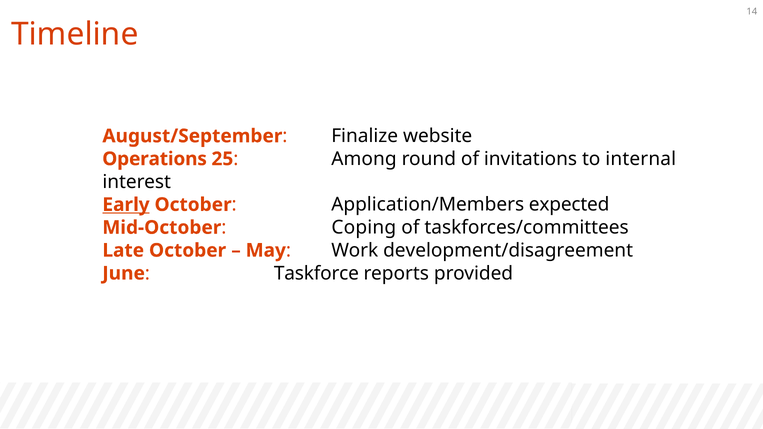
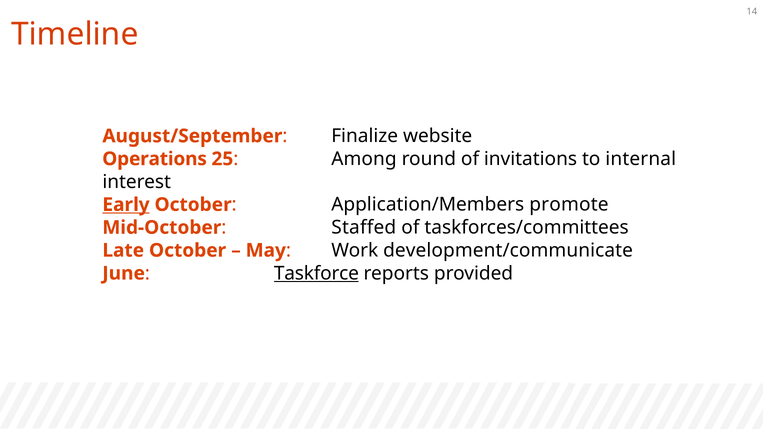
expected: expected -> promote
Coping: Coping -> Staffed
development/disagreement: development/disagreement -> development/communicate
Taskforce underline: none -> present
